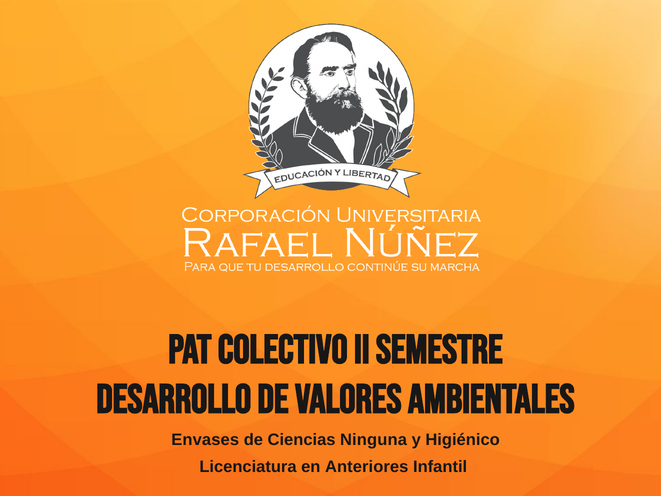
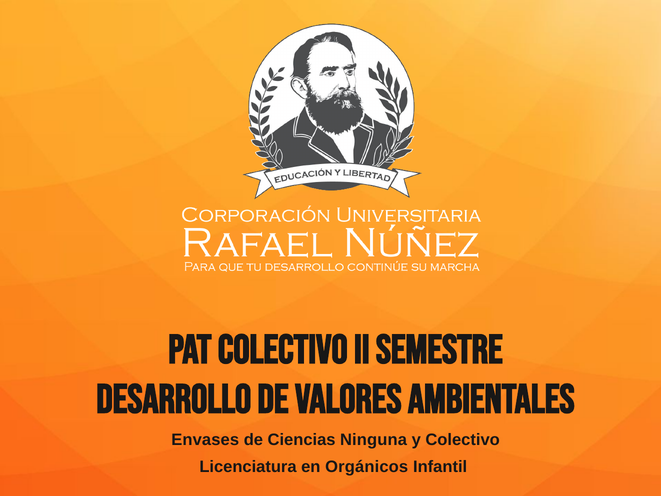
y Higiénico: Higiénico -> Colectivo
Anteriores: Anteriores -> Orgánicos
